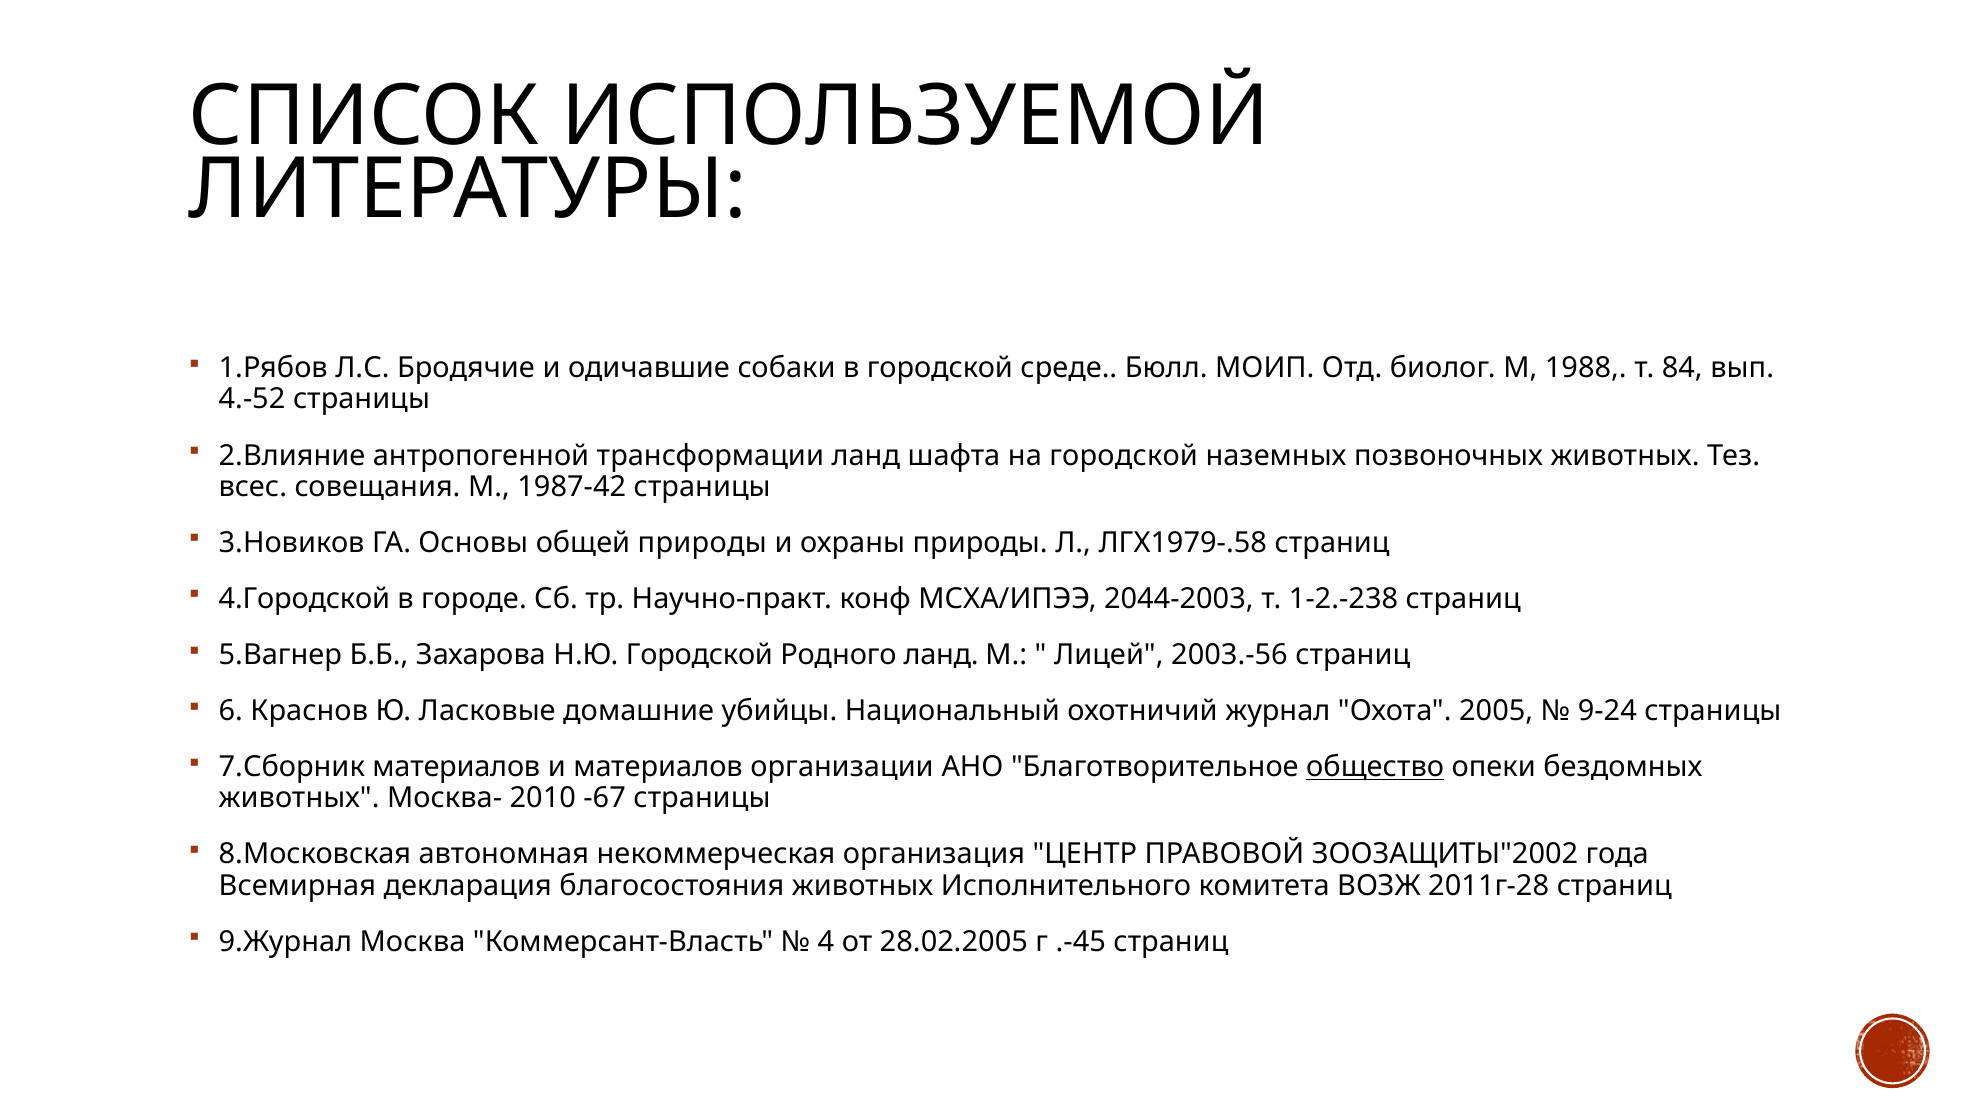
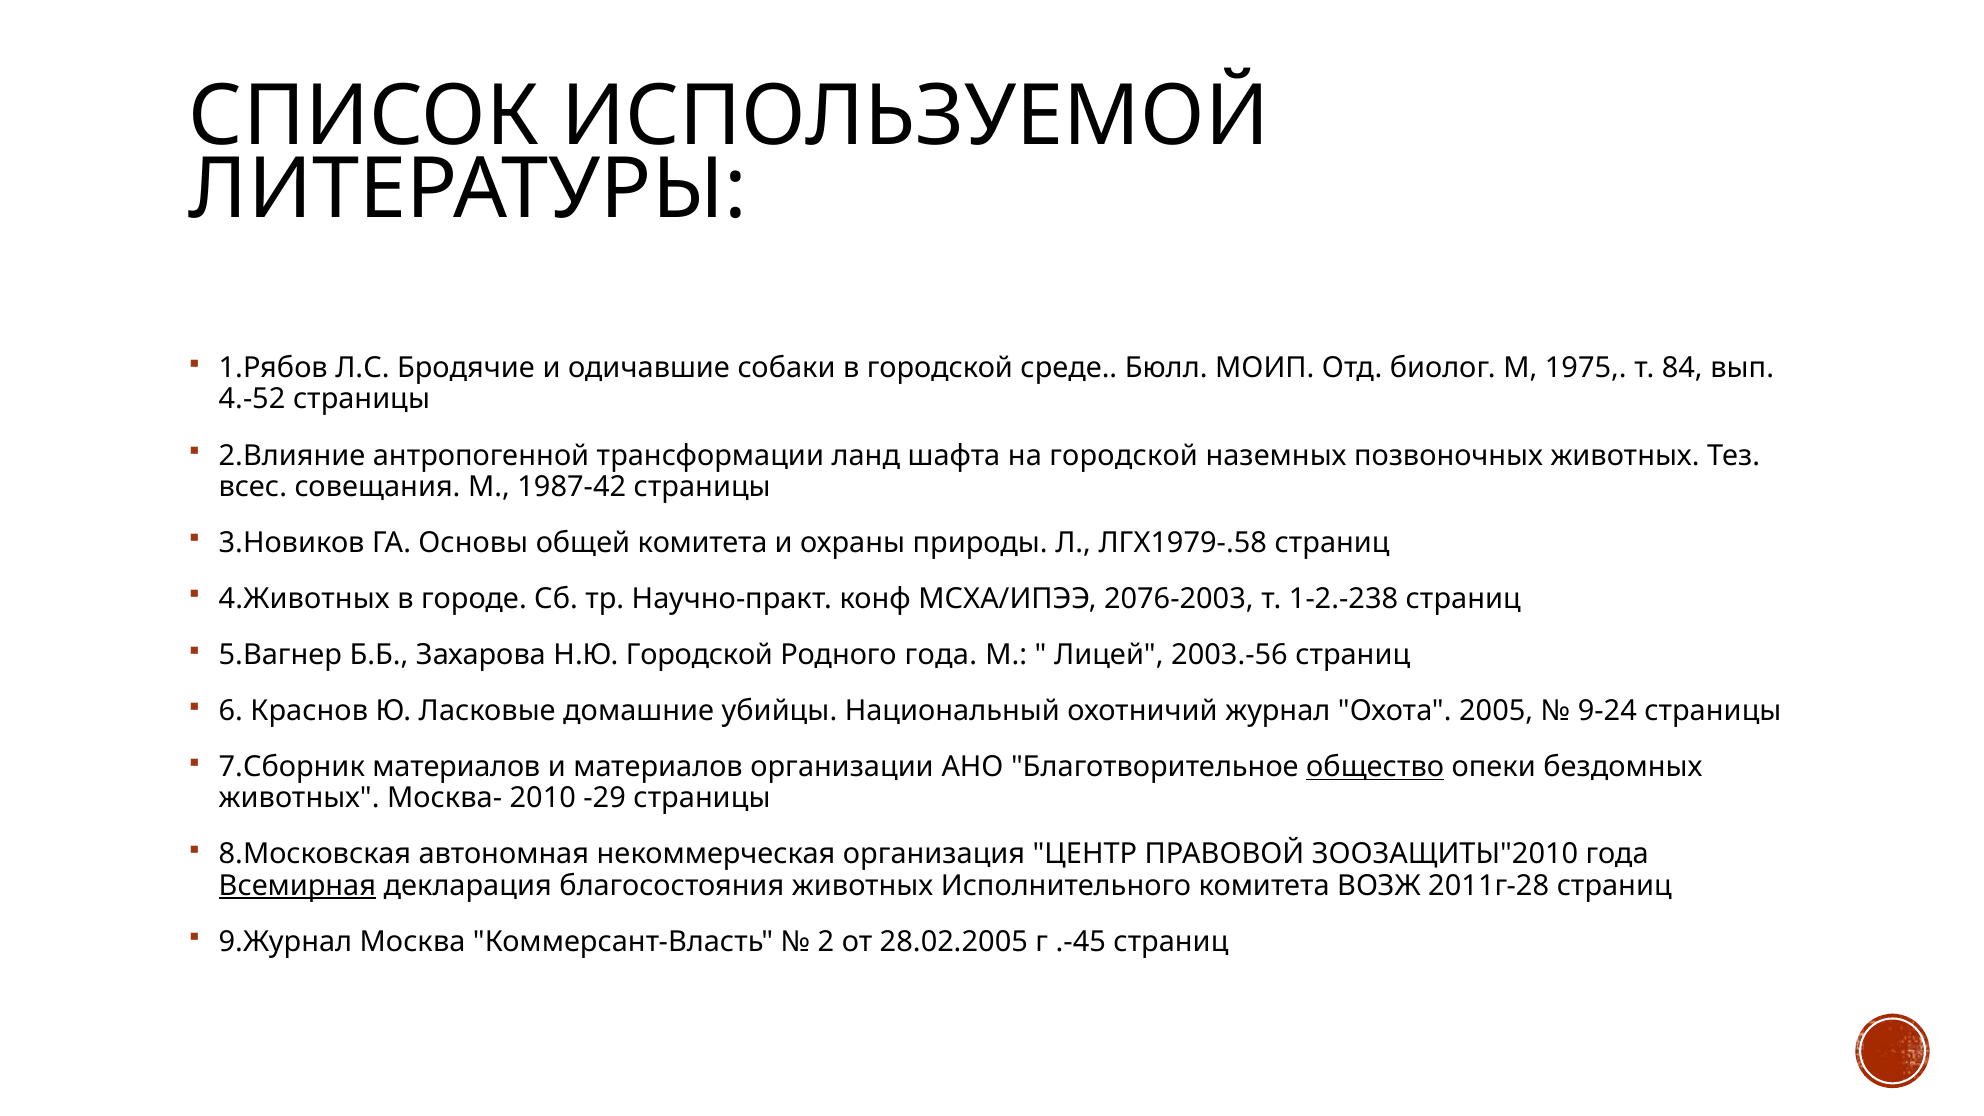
1988: 1988 -> 1975
общей природы: природы -> комитета
4.Городской: 4.Городской -> 4.Животных
2044-2003: 2044-2003 -> 2076-2003
Родного ланд: ланд -> года
-67: -67 -> -29
ЗООЗАЩИТЫ"2002: ЗООЗАЩИТЫ"2002 -> ЗООЗАЩИТЫ"2010
Всемирная underline: none -> present
4: 4 -> 2
